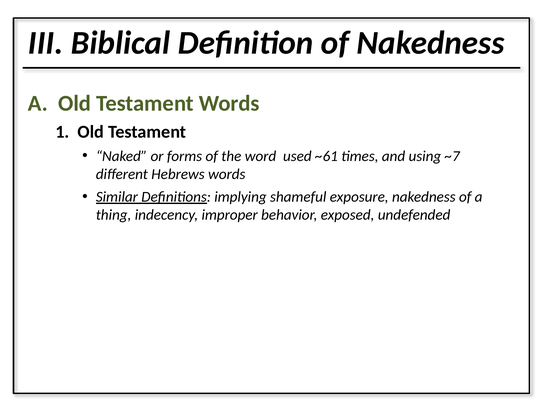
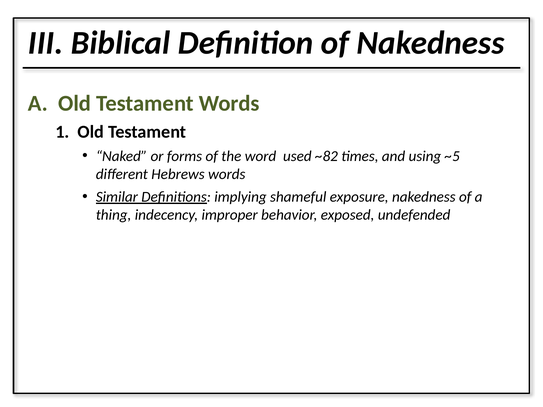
~61: ~61 -> ~82
~7: ~7 -> ~5
